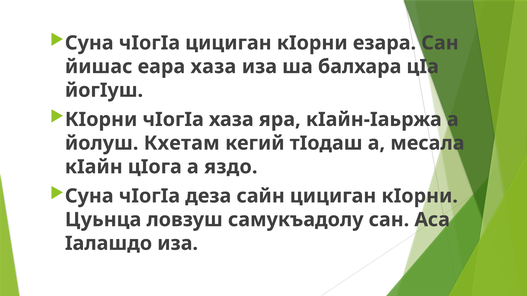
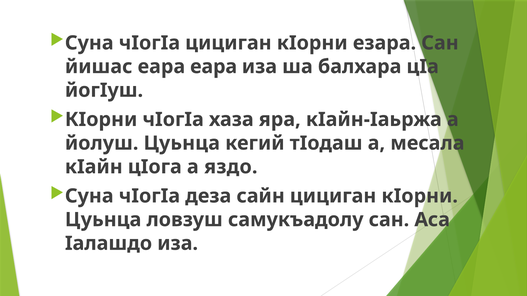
еара хаза: хаза -> еара
йолуш Кхетам: Кхетам -> Цуьнца
